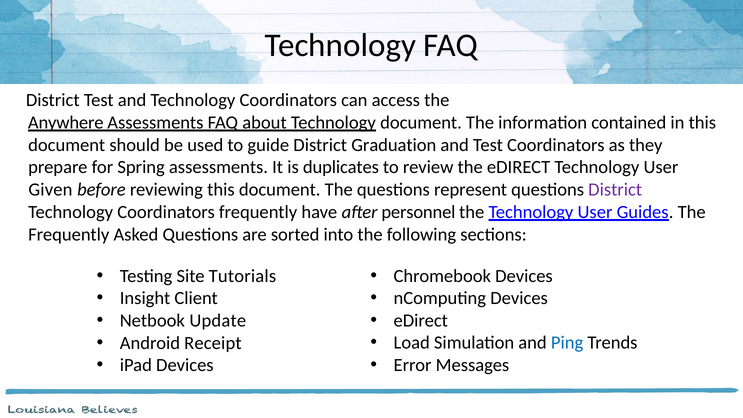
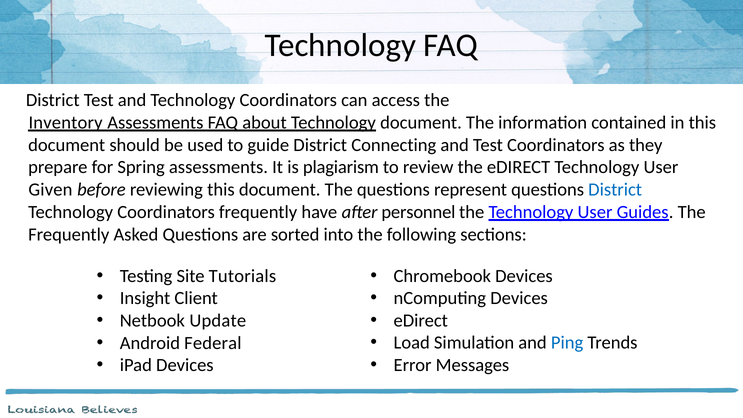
Anywhere: Anywhere -> Inventory
Graduation: Graduation -> Connecting
duplicates: duplicates -> plagiarism
District at (615, 190) colour: purple -> blue
Receipt: Receipt -> Federal
